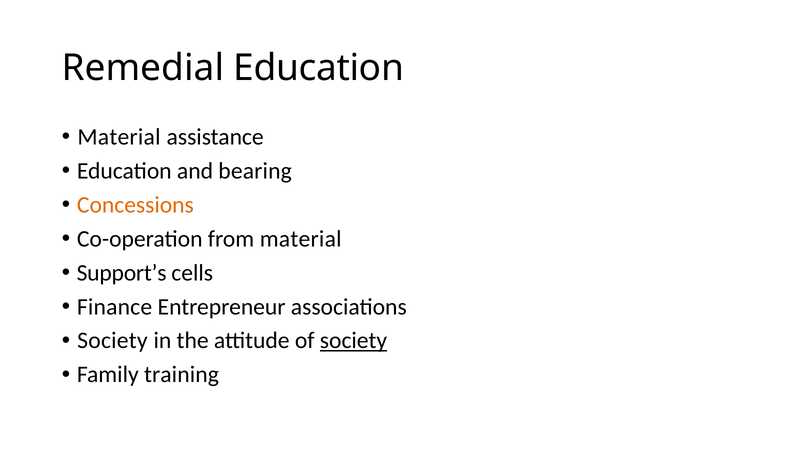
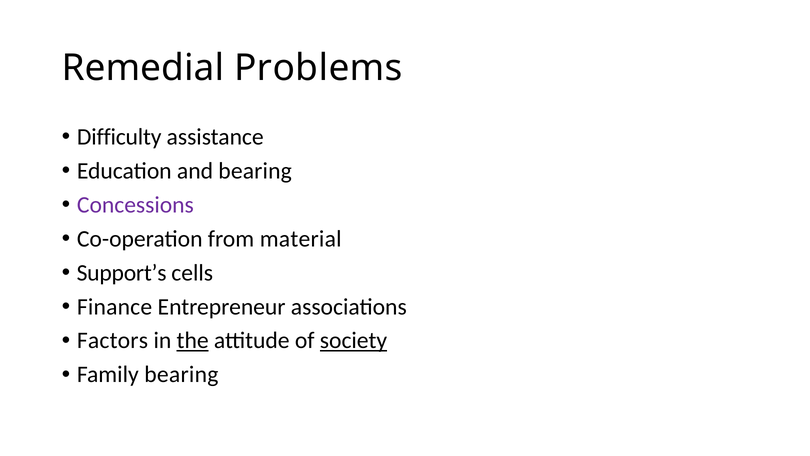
Remedial Education: Education -> Problems
Material at (119, 137): Material -> Difficulty
Concessions colour: orange -> purple
Society at (112, 340): Society -> Factors
the underline: none -> present
Family training: training -> bearing
